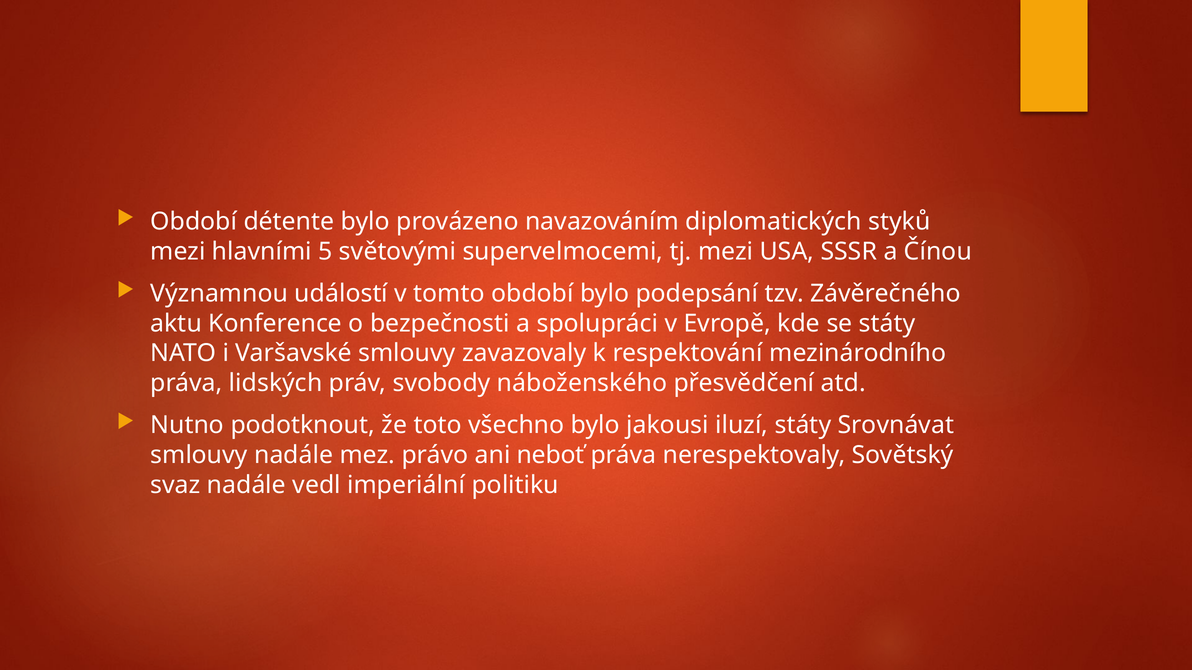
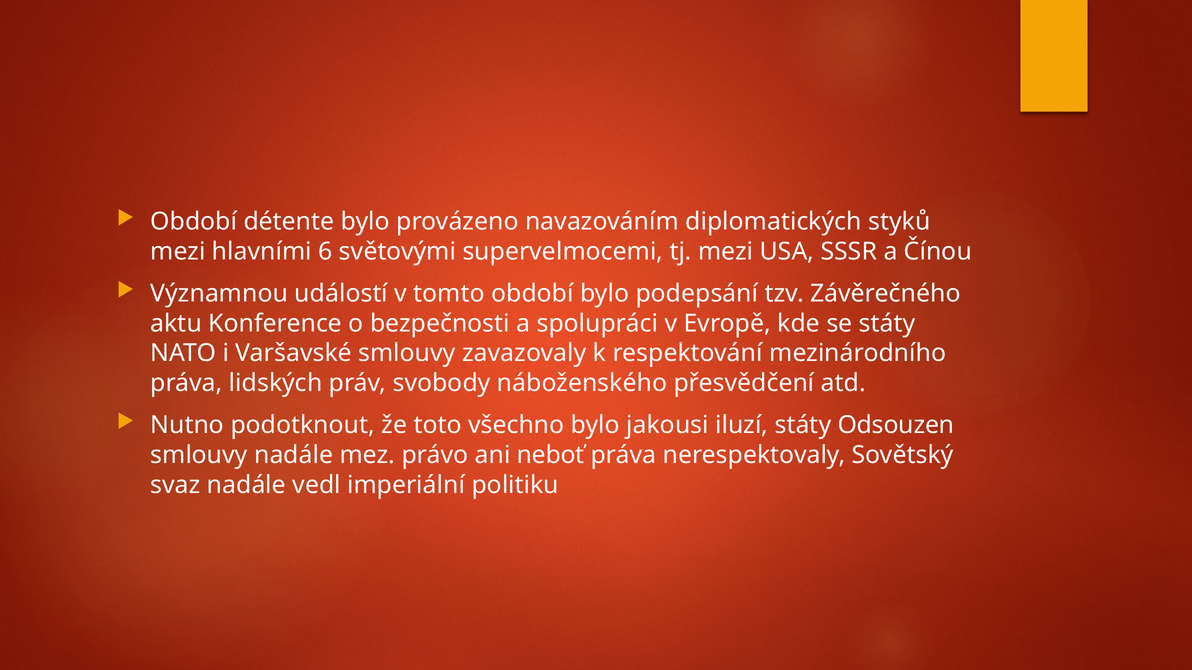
5: 5 -> 6
Srovnávat: Srovnávat -> Odsouzen
